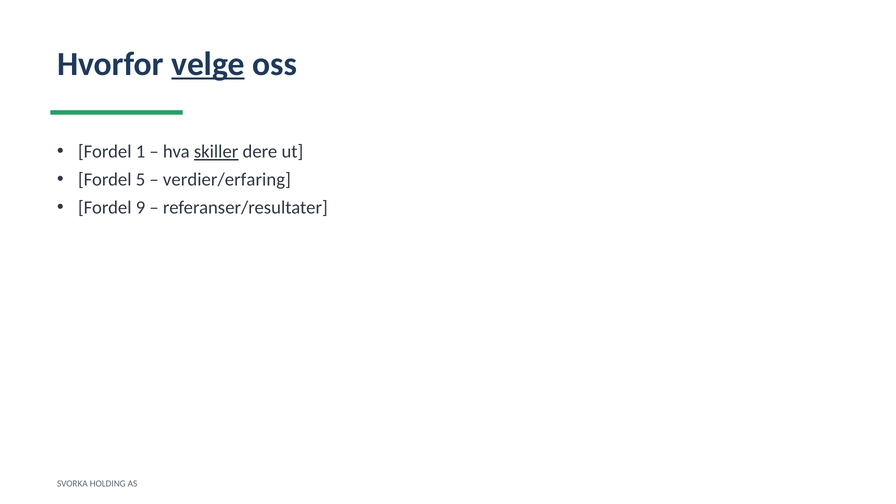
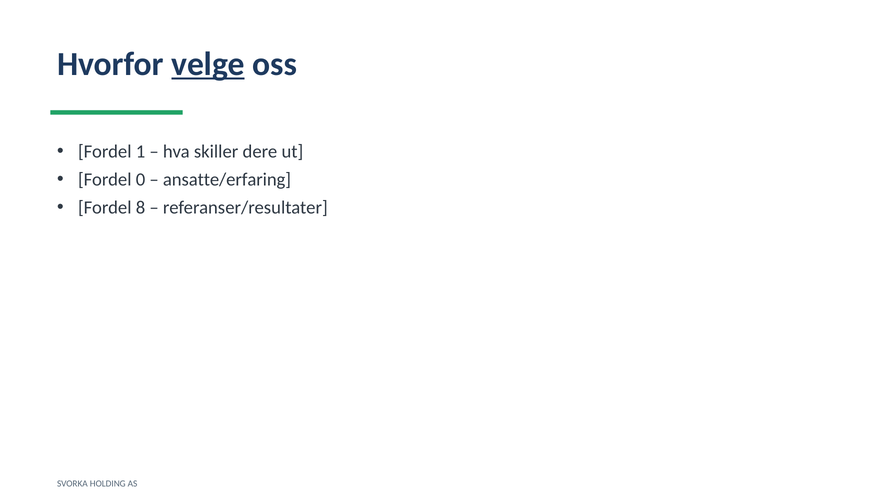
skiller underline: present -> none
5: 5 -> 0
verdier/erfaring: verdier/erfaring -> ansatte/erfaring
9: 9 -> 8
